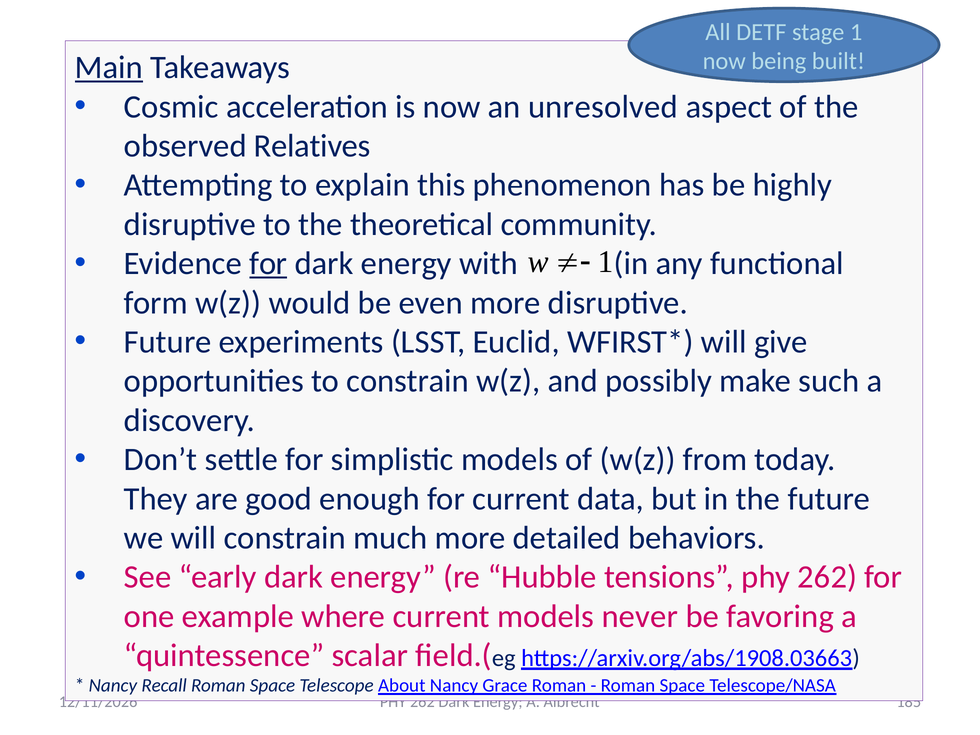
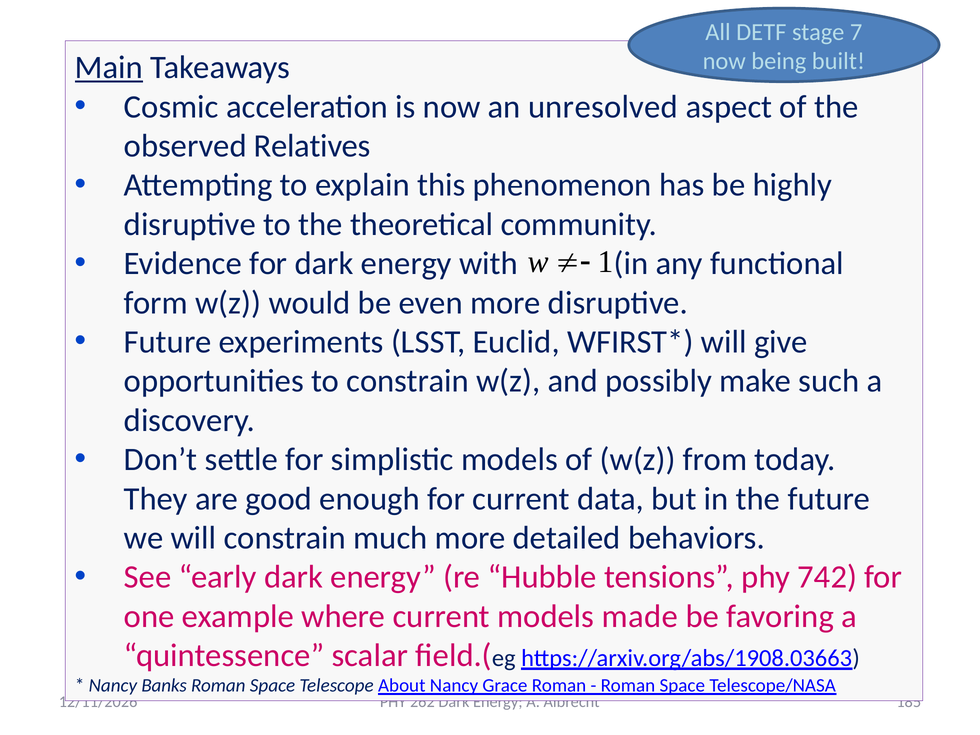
stage 1: 1 -> 7
for at (268, 264) underline: present -> none
tensions phy 262: 262 -> 742
never: never -> made
Recall: Recall -> Banks
